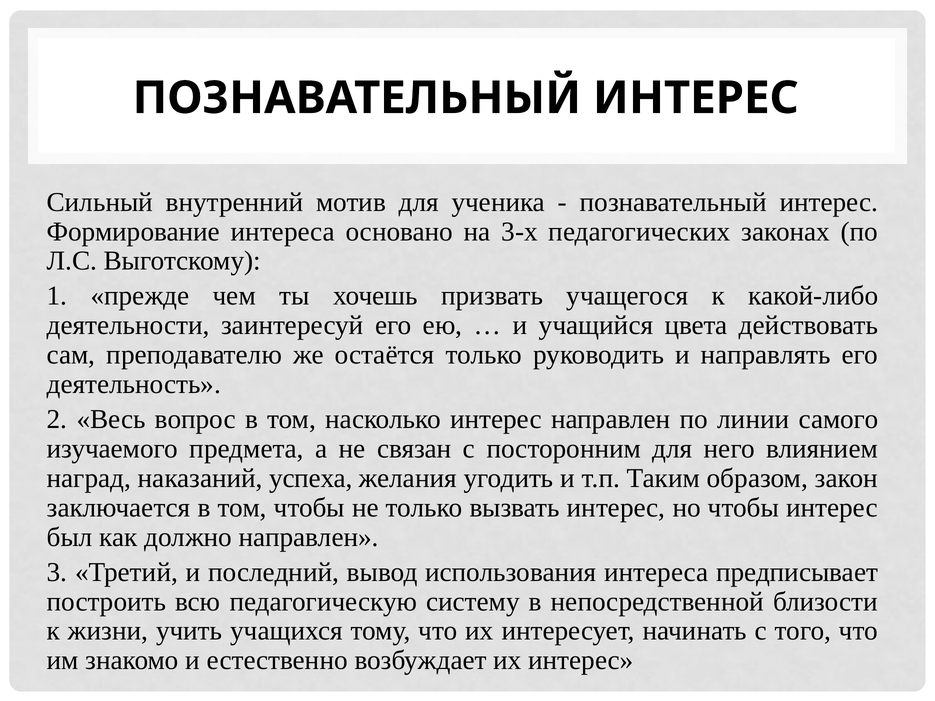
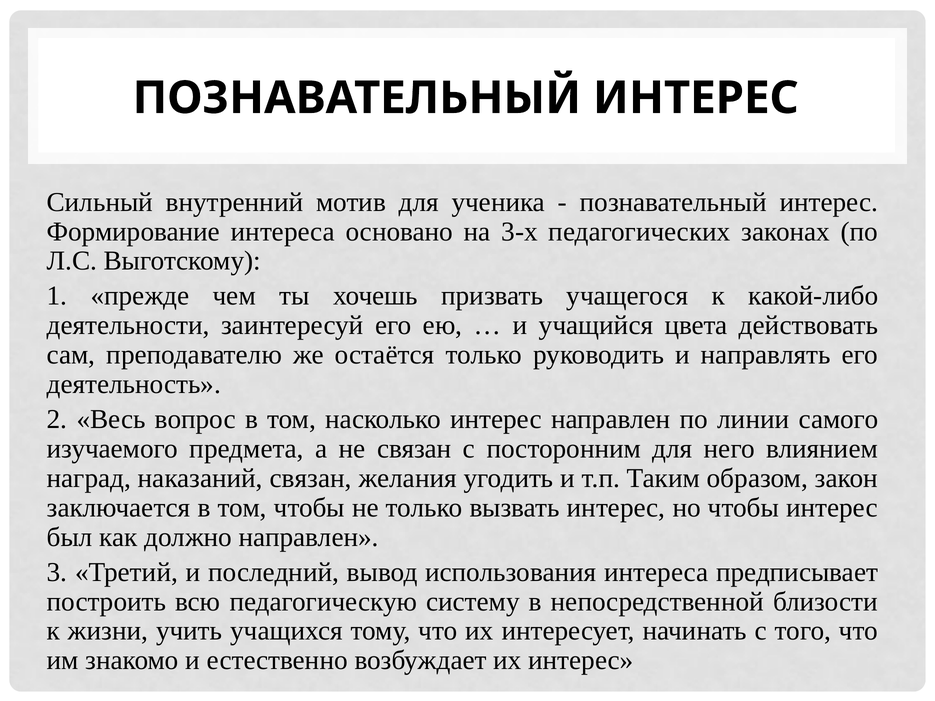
наказаний успеха: успеха -> связан
